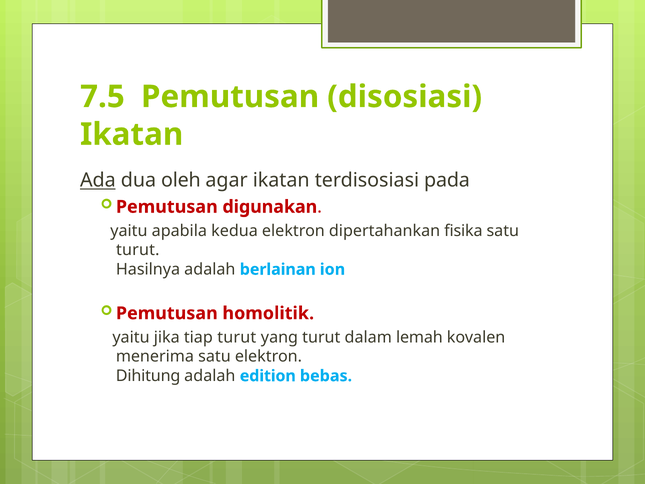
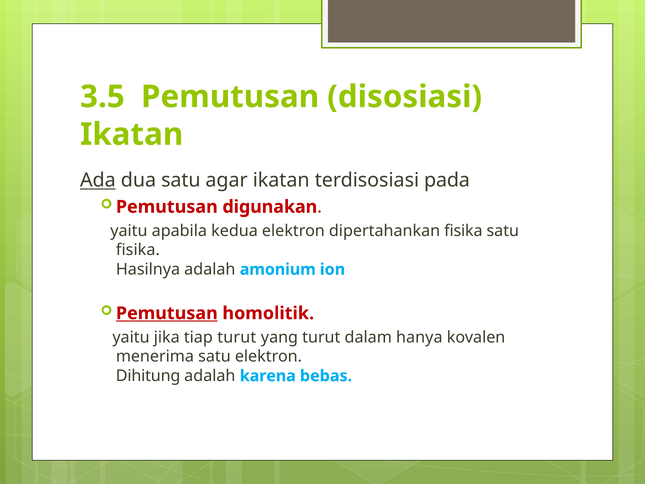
7.5: 7.5 -> 3.5
dua oleh: oleh -> satu
turut at (138, 250): turut -> fisika
berlainan: berlainan -> amonium
Pemutusan at (167, 313) underline: none -> present
lemah: lemah -> hanya
edition: edition -> karena
